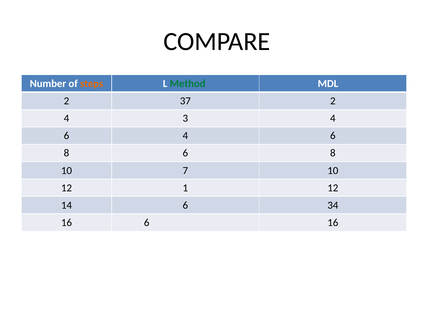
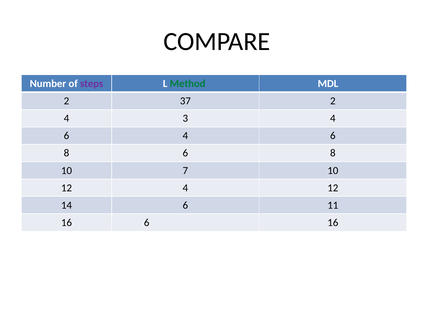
steps colour: orange -> purple
12 1: 1 -> 4
34: 34 -> 11
